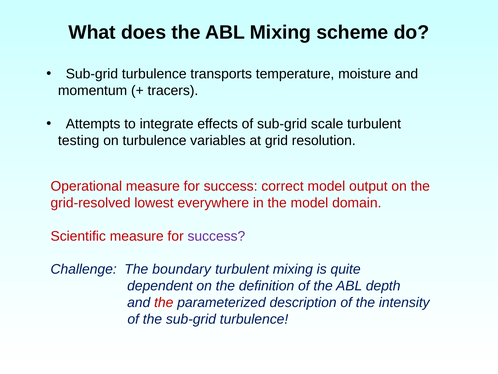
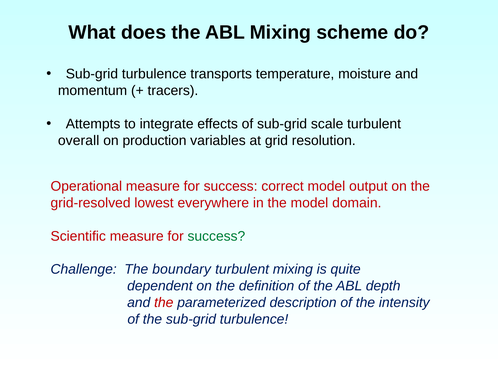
testing: testing -> overall
on turbulence: turbulence -> production
success at (216, 236) colour: purple -> green
